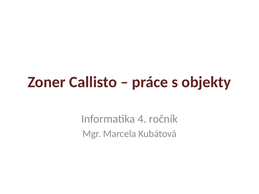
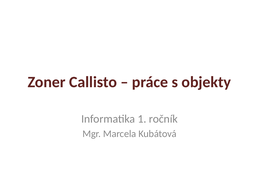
4: 4 -> 1
